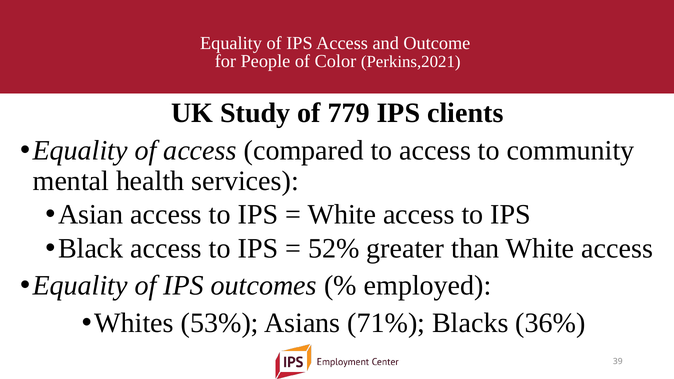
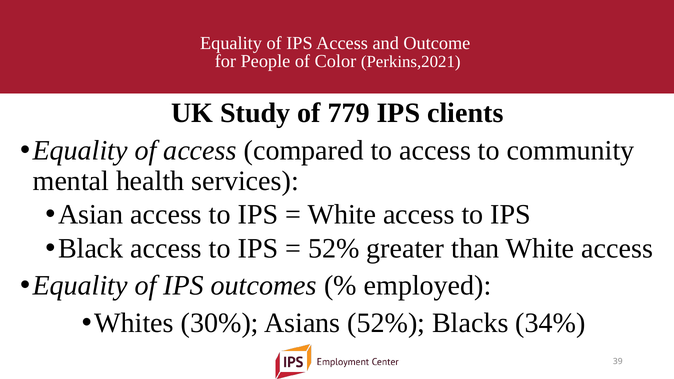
53%: 53% -> 30%
Asians 71%: 71% -> 52%
36%: 36% -> 34%
